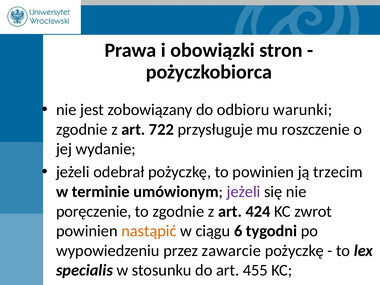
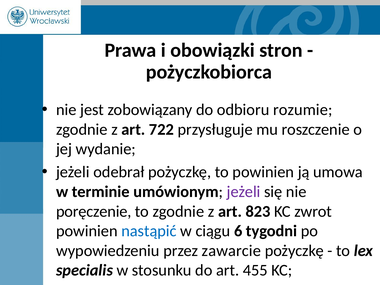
warunki: warunki -> rozumie
trzecim: trzecim -> umowa
424: 424 -> 823
nastąpić colour: orange -> blue
